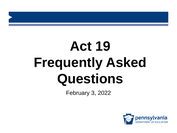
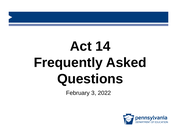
19: 19 -> 14
